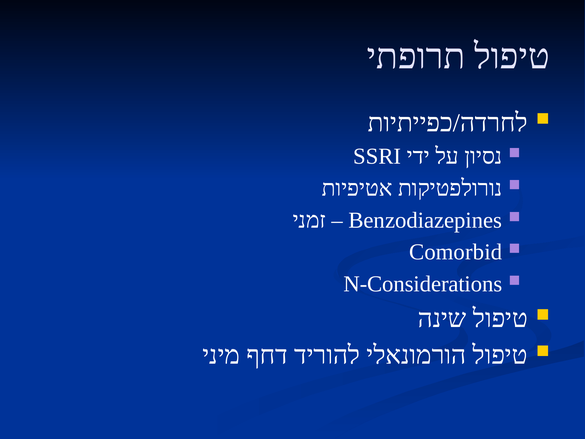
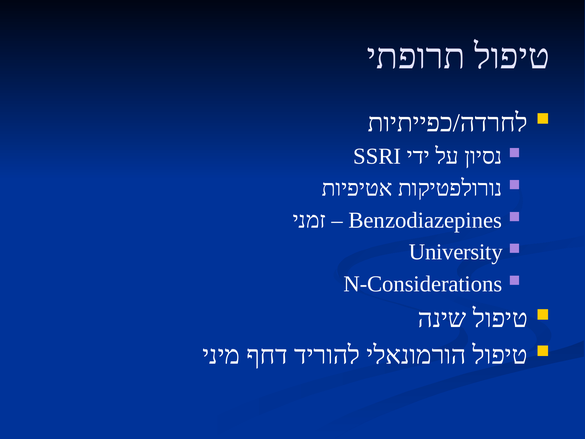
Comorbid: Comorbid -> University
